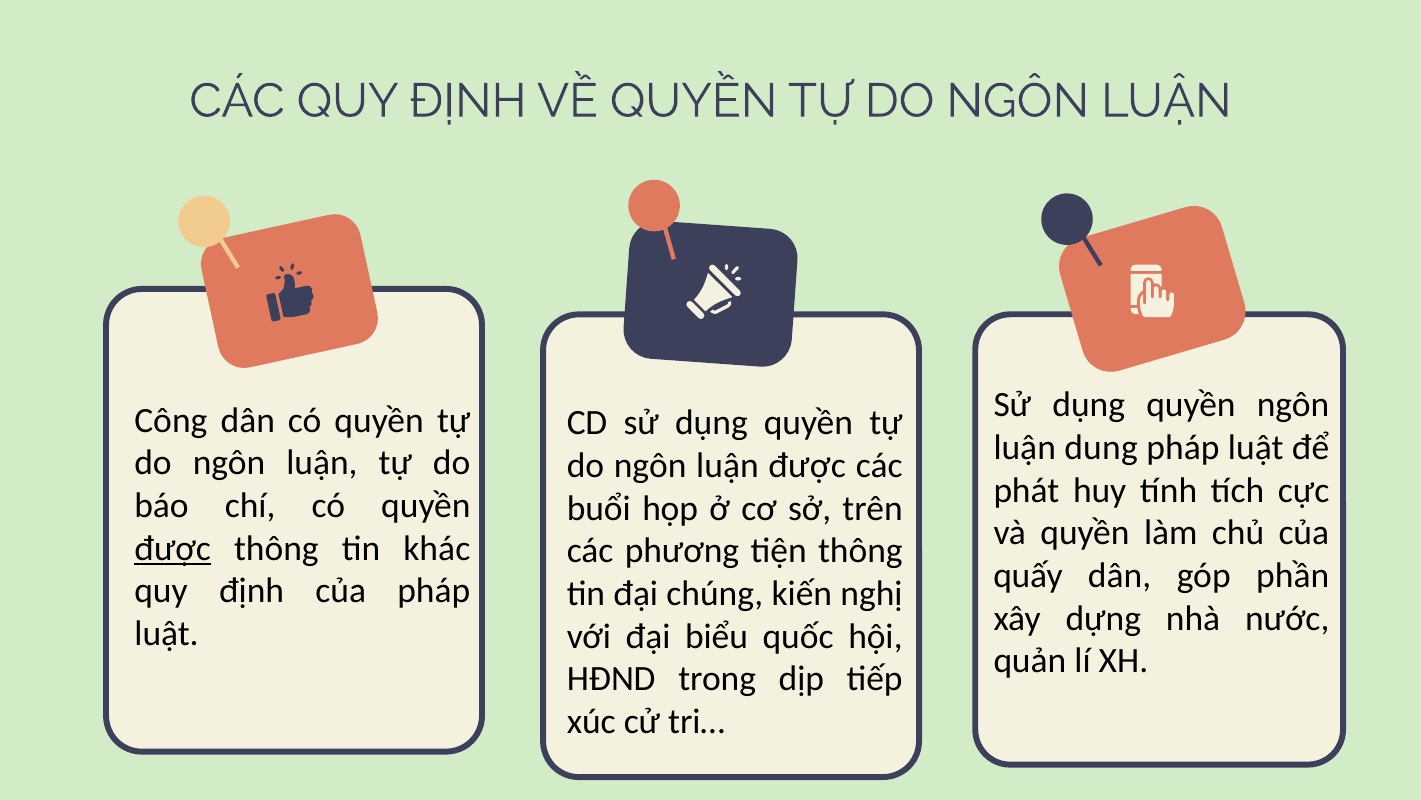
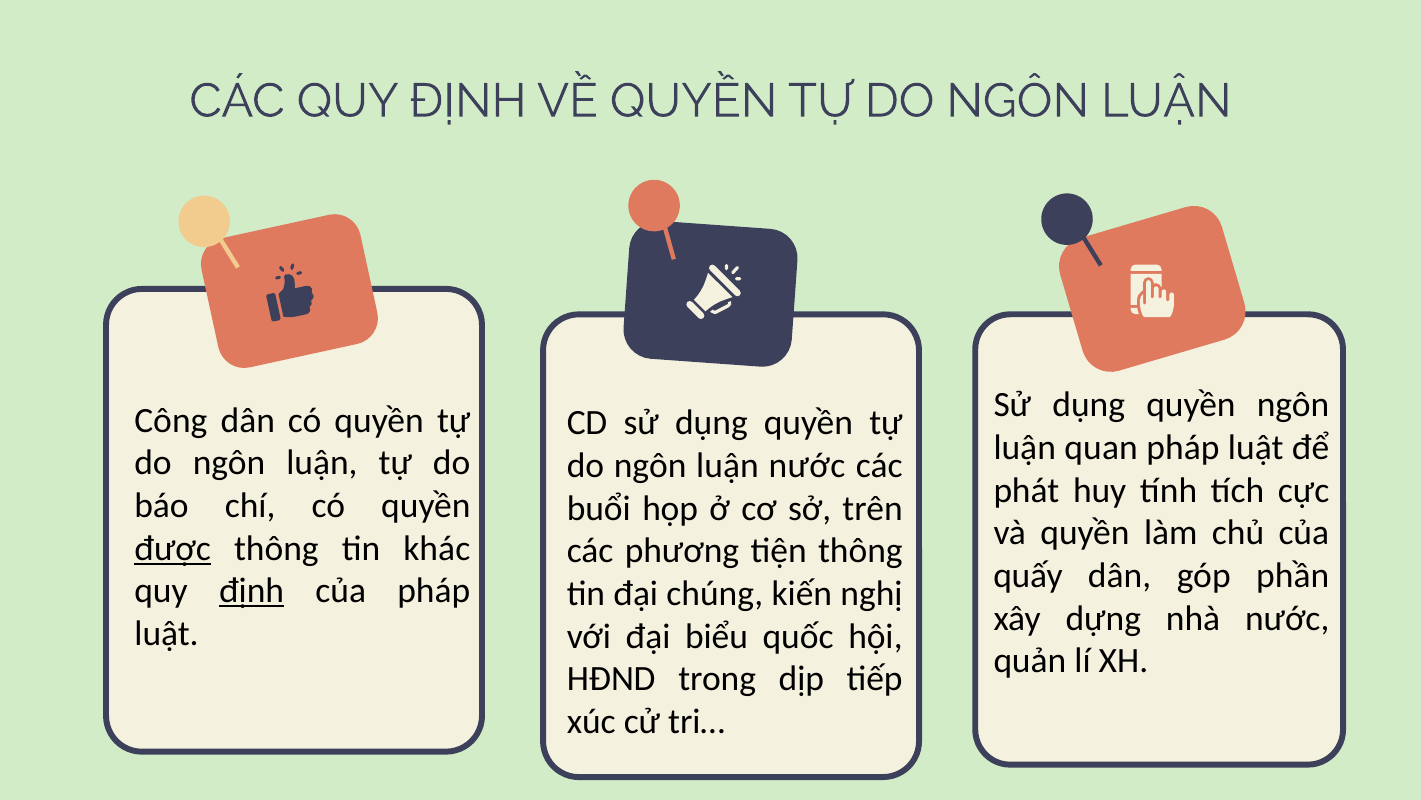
dung: dung -> quan
luận được: được -> nước
định at (252, 591) underline: none -> present
